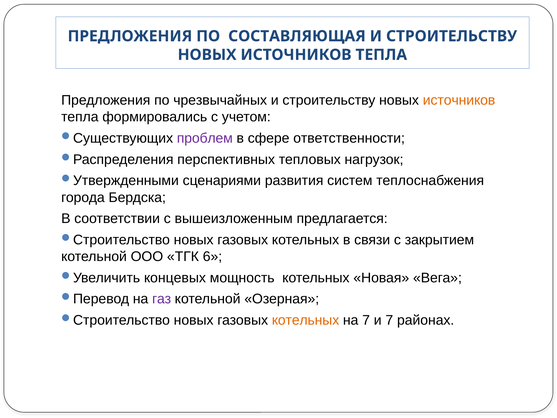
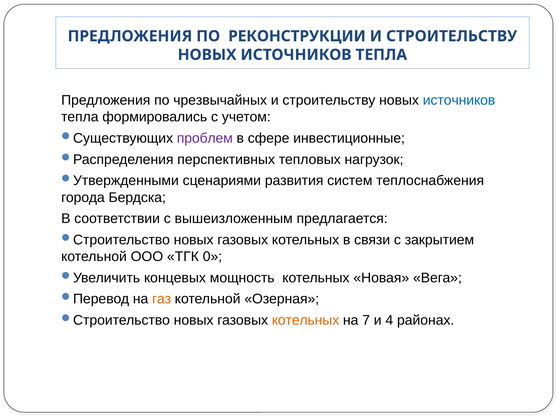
СОСТАВЛЯЮЩАЯ: СОСТАВЛЯЮЩАЯ -> РЕКОНСТРУКЦИИ
источников at (459, 100) colour: orange -> blue
ответственности: ответственности -> инвестиционные
6: 6 -> 0
газ colour: purple -> orange
и 7: 7 -> 4
